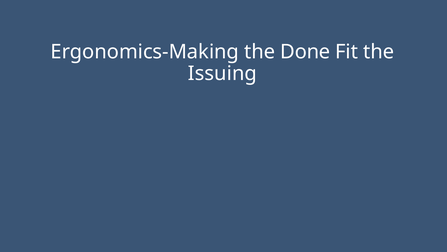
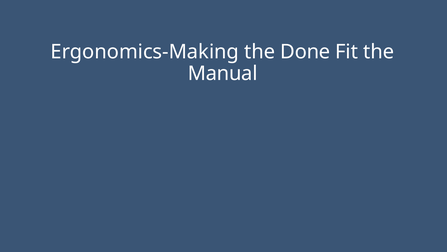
Issuing: Issuing -> Manual
